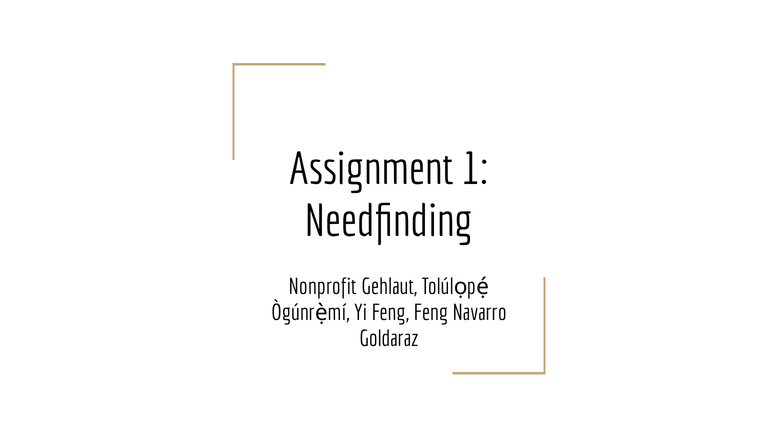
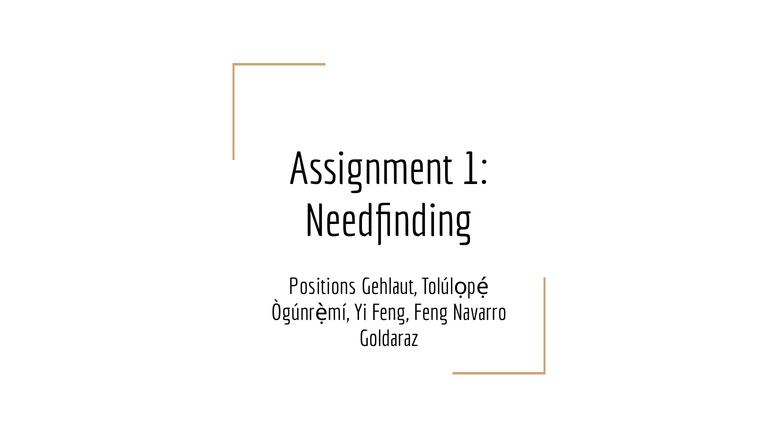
Nonprofit: Nonprofit -> Positions
